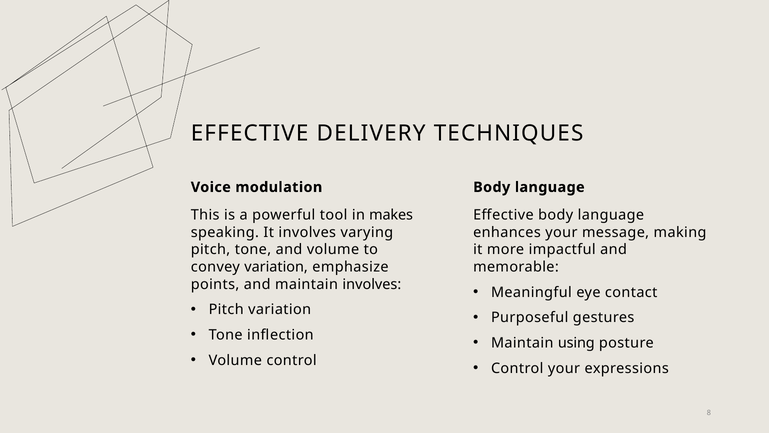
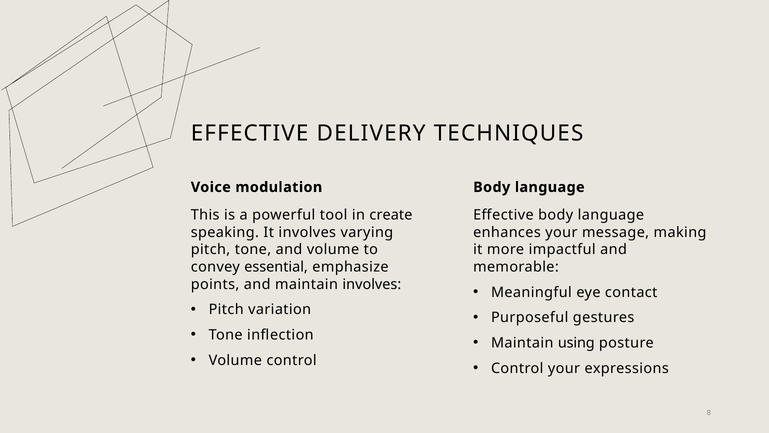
makes: makes -> create
convey variation: variation -> essential
